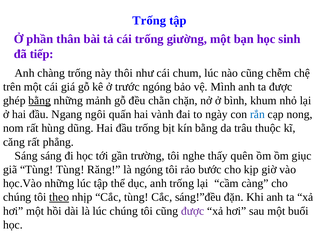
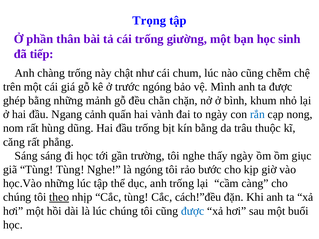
Trống at (149, 21): Trống -> Trọng
thôi: thôi -> chật
bằng at (40, 101) underline: present -> none
ngôi: ngôi -> cảnh
thấy quên: quên -> ngày
Tùng Răng: Răng -> Nghe
sáng!”đều: sáng!”đều -> cách!”đều
được at (193, 211) colour: purple -> blue
